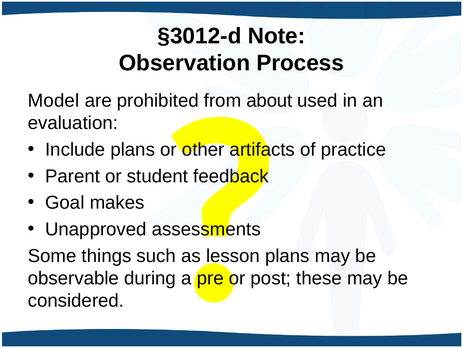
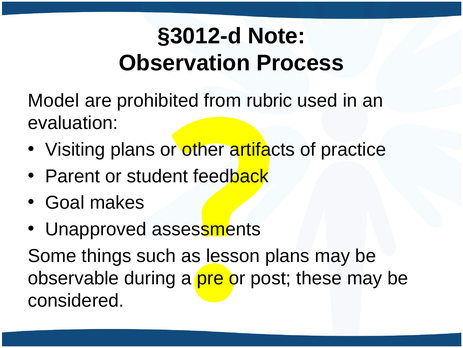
about: about -> rubric
Include: Include -> Visiting
